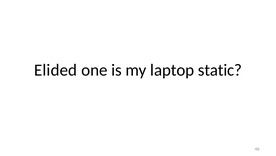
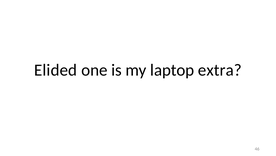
static: static -> extra
